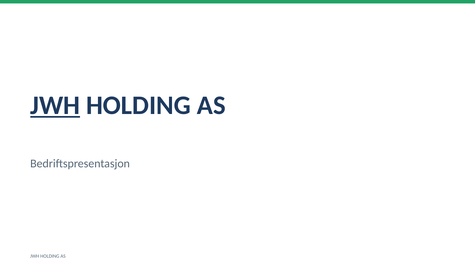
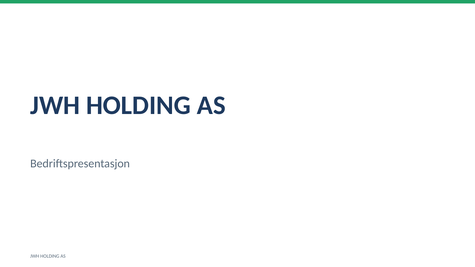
JWH at (55, 105) underline: present -> none
